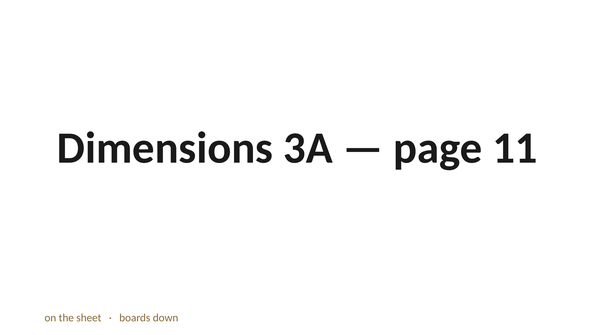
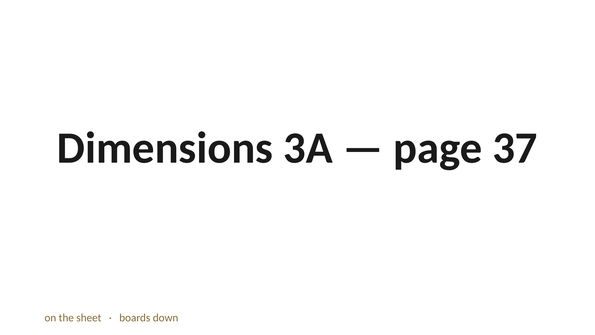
11: 11 -> 37
